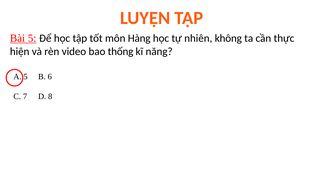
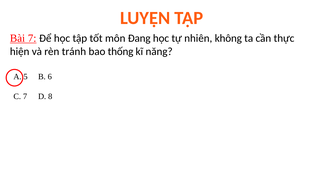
Bài 5: 5 -> 7
Hàng: Hàng -> Đang
video: video -> tránh
